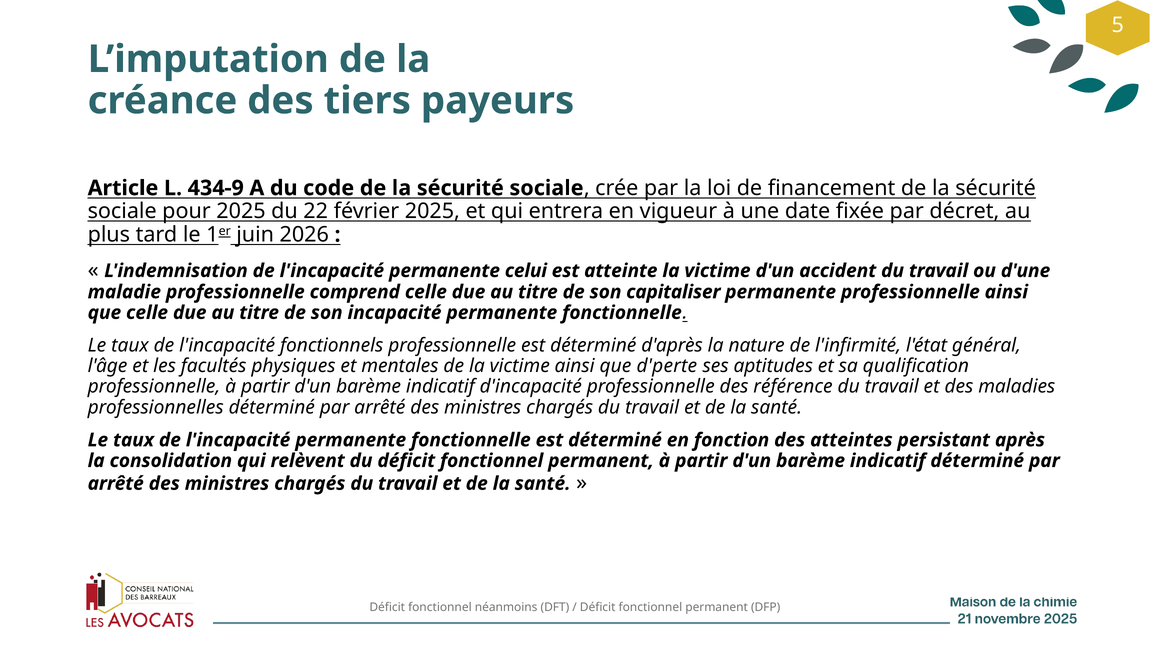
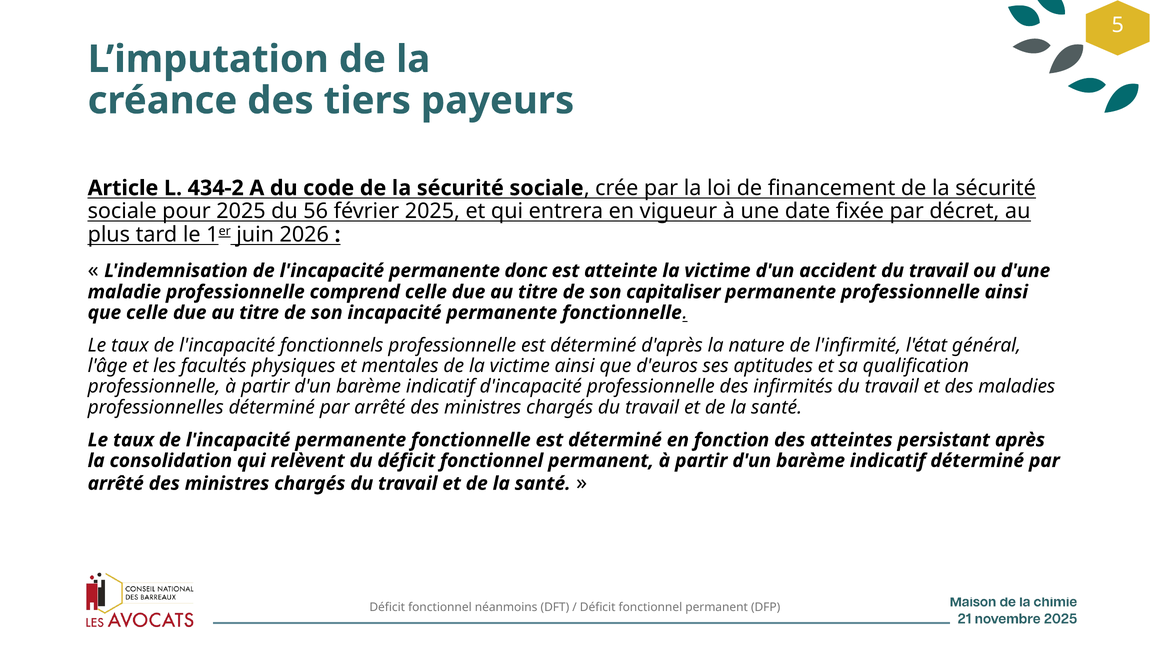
434-9: 434-9 -> 434-2
22: 22 -> 56
celui: celui -> donc
d'perte: d'perte -> d'euros
référence: référence -> infirmités
